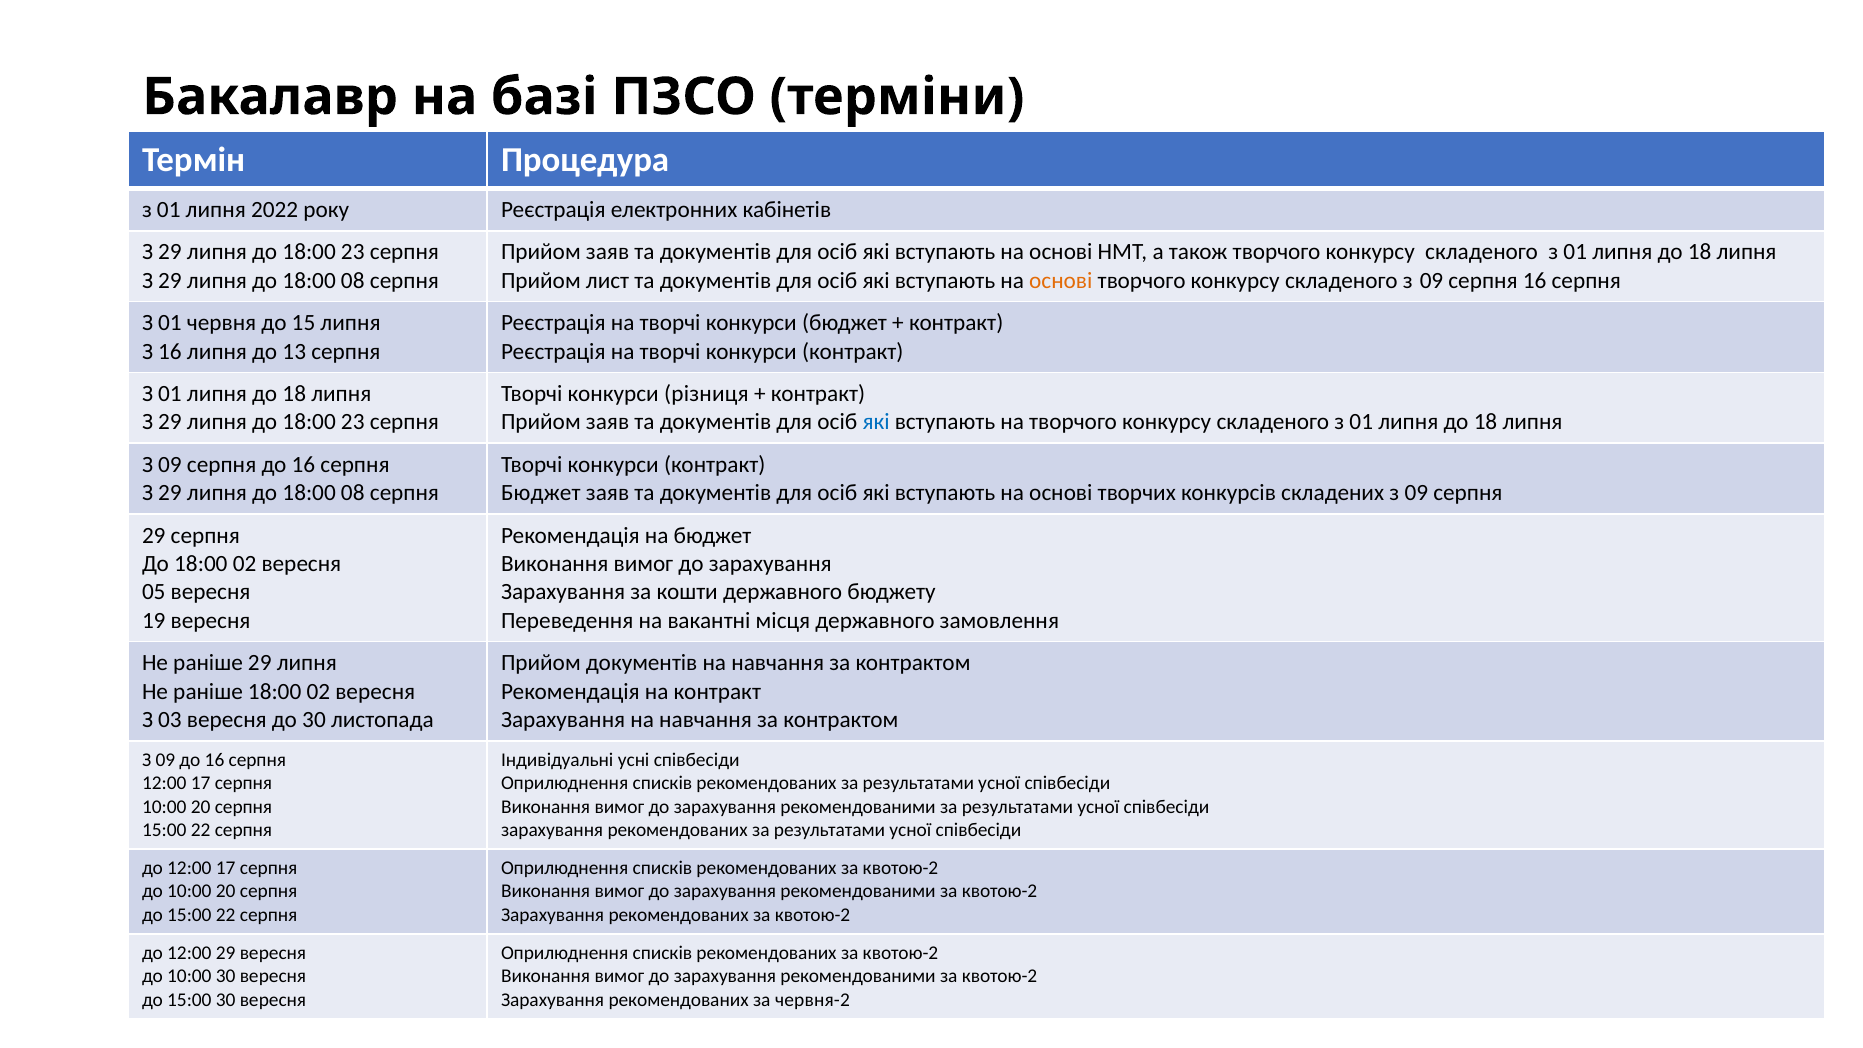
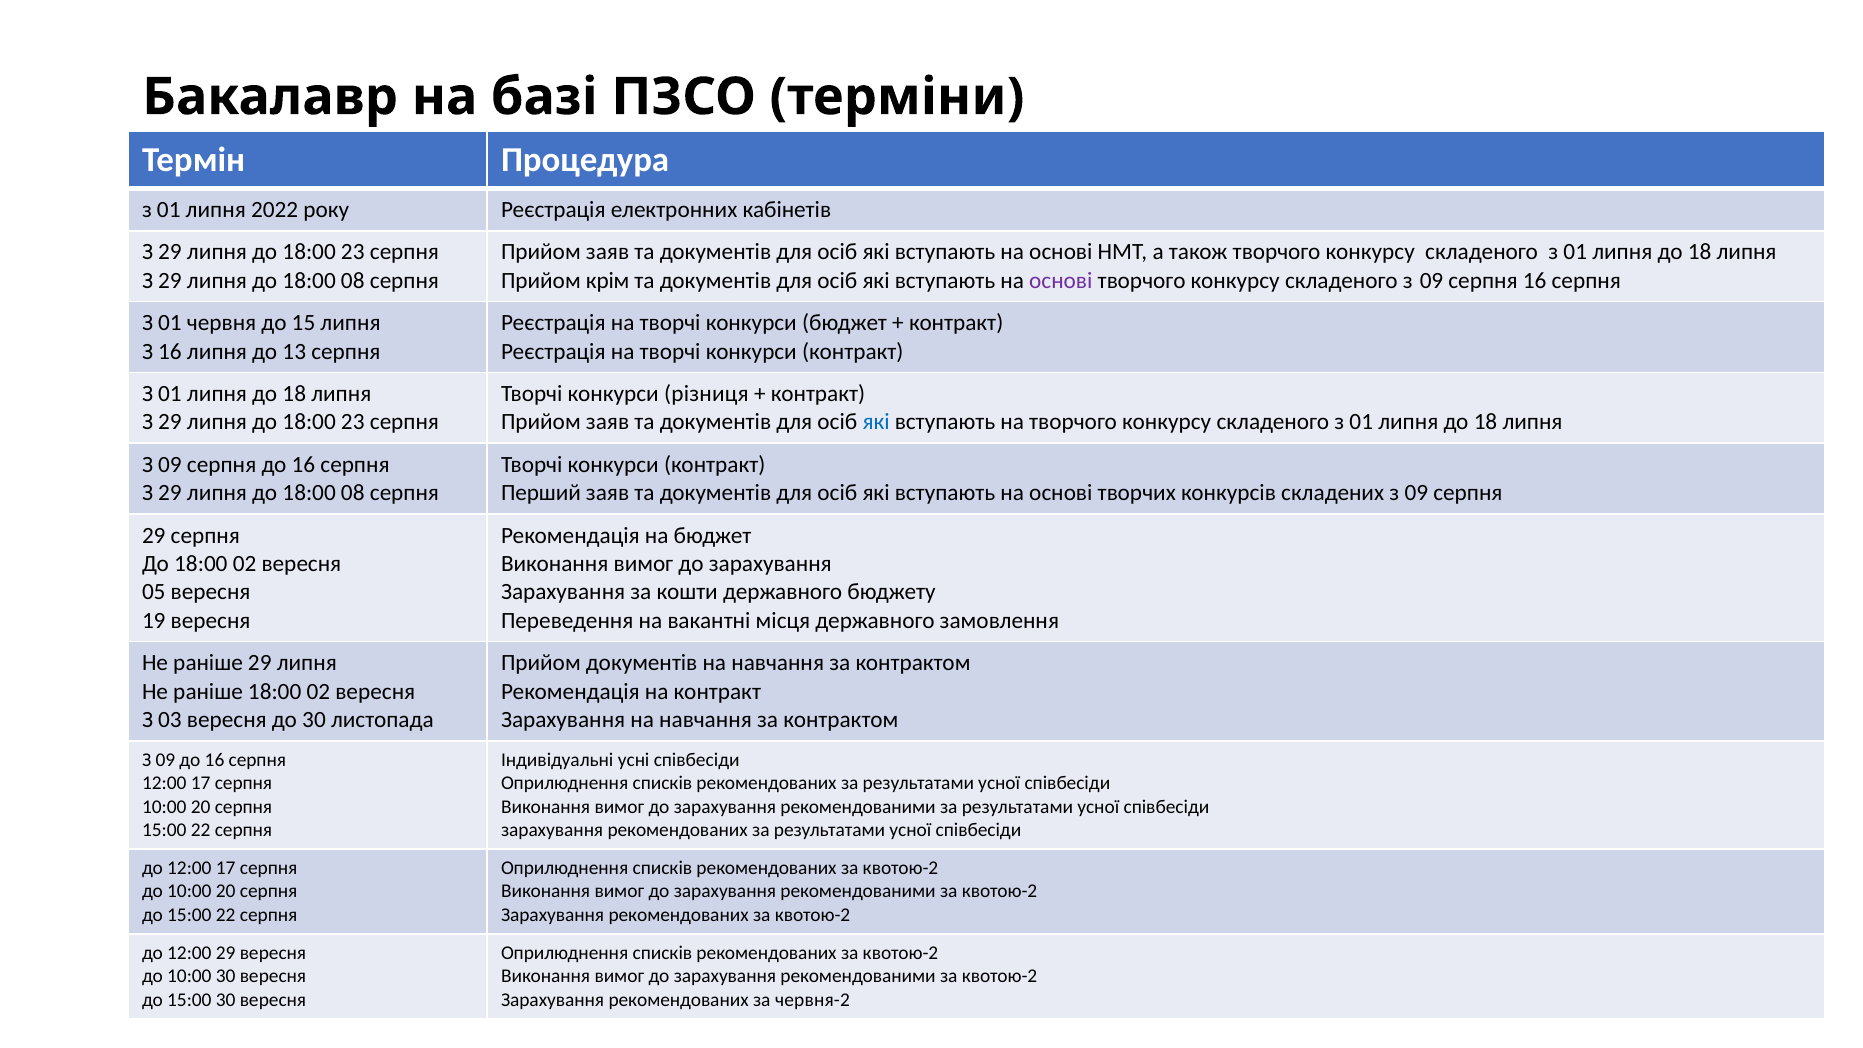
лист: лист -> крім
основі at (1061, 281) colour: orange -> purple
Бюджет at (541, 493): Бюджет -> Перший
